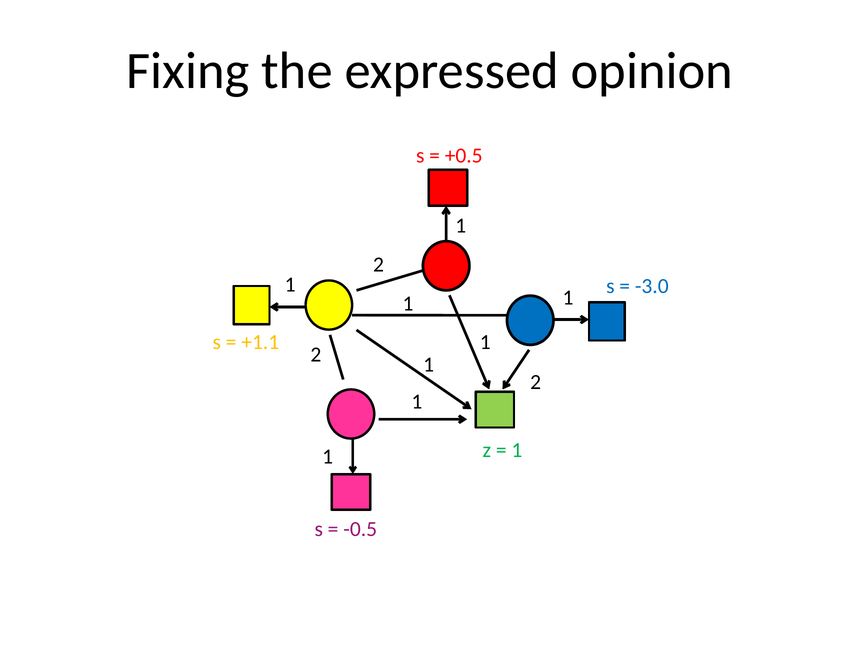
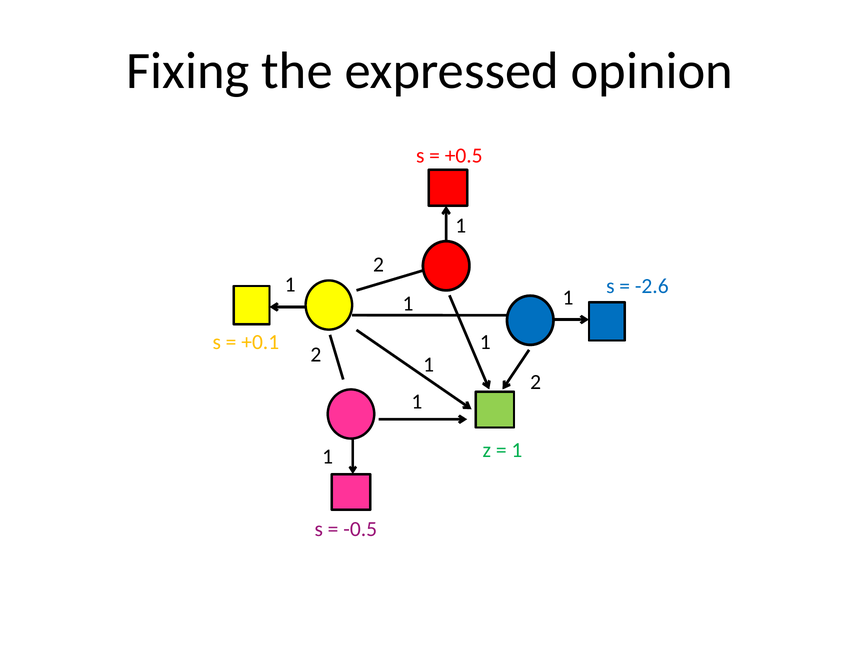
-3.0: -3.0 -> -2.6
+1.1: +1.1 -> +0.1
